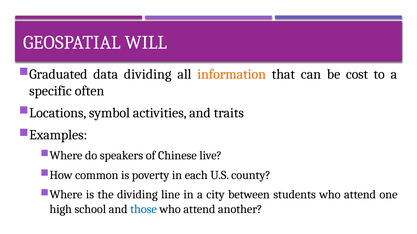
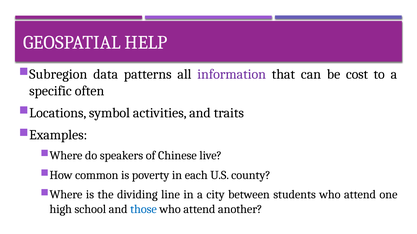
WILL: WILL -> HELP
Graduated: Graduated -> Subregion
data dividing: dividing -> patterns
information colour: orange -> purple
